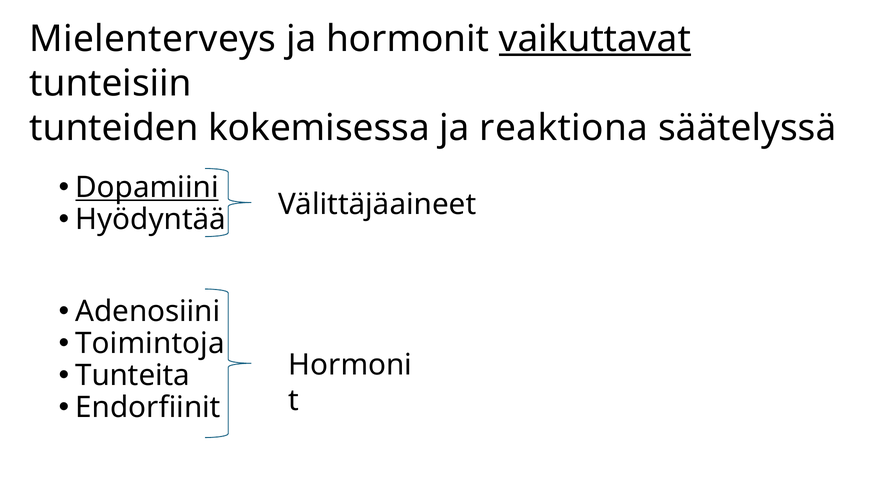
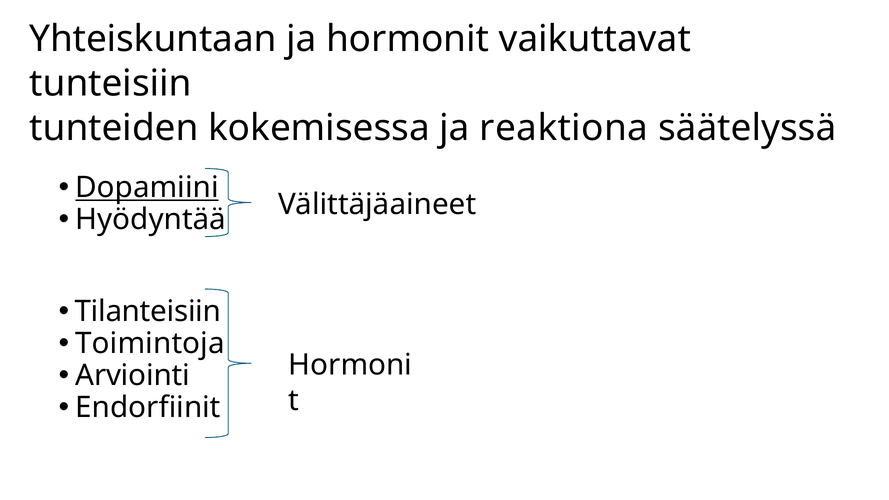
Mielenterveys: Mielenterveys -> Yhteiskuntaan
vaikuttavat underline: present -> none
Adenosiini: Adenosiini -> Tilanteisiin
Tunteita: Tunteita -> Arviointi
